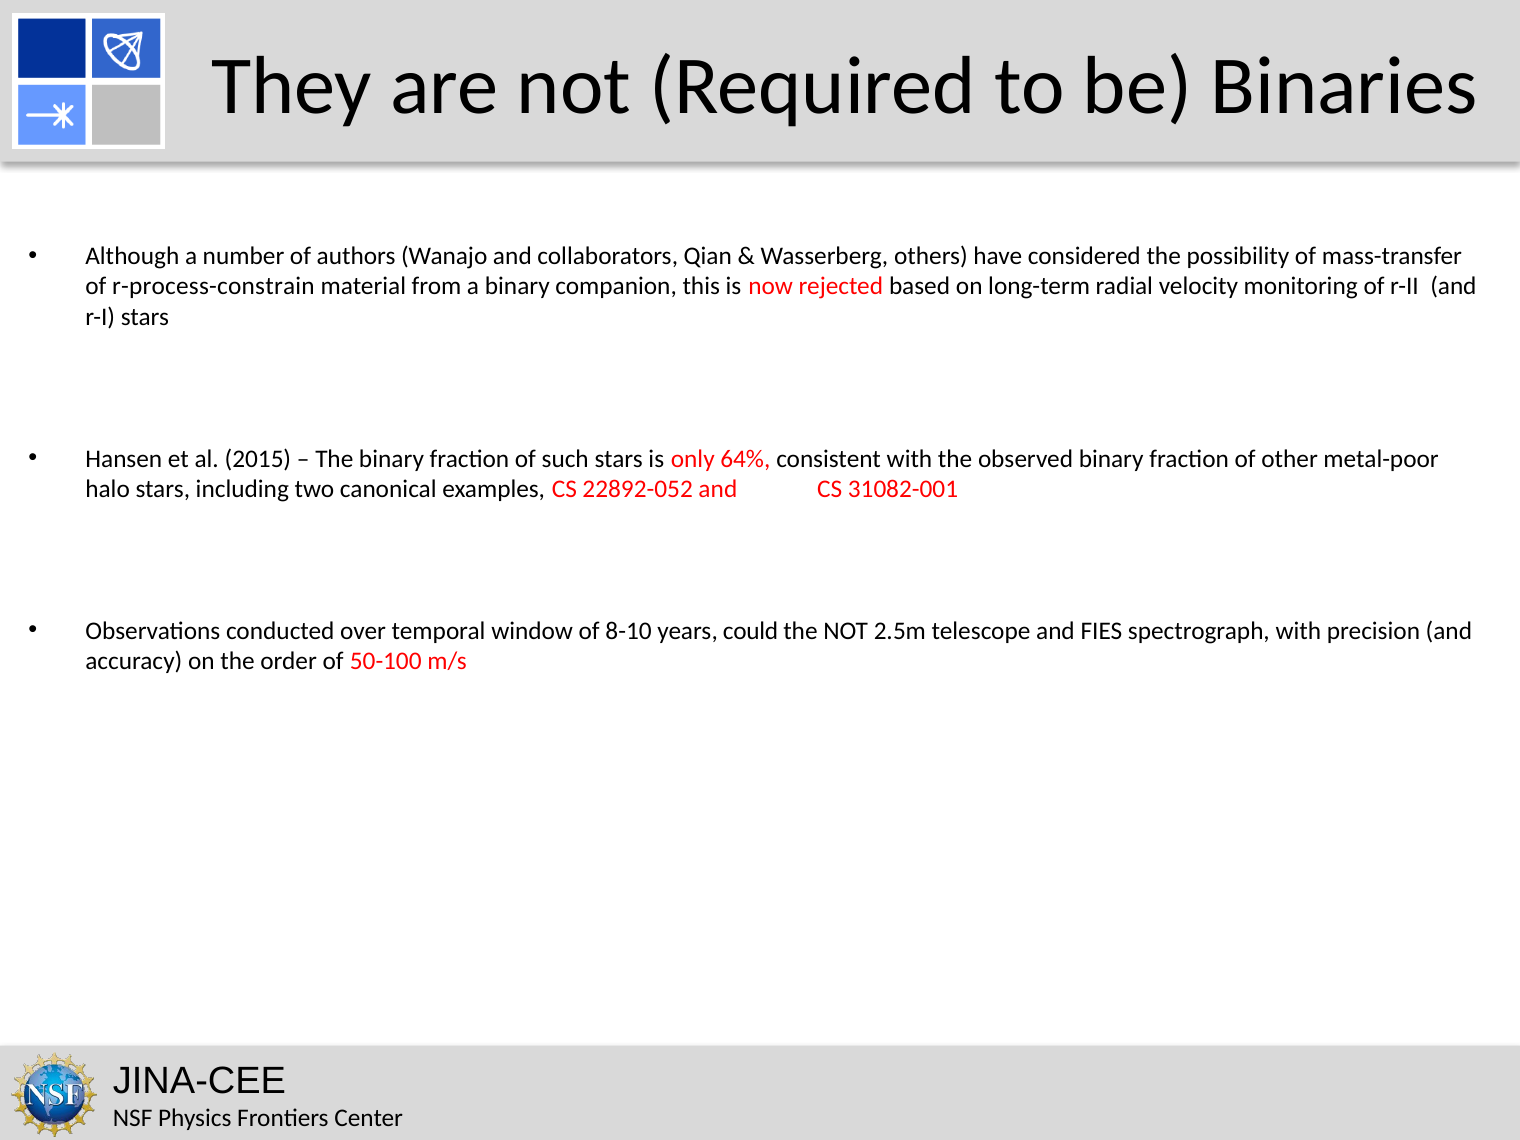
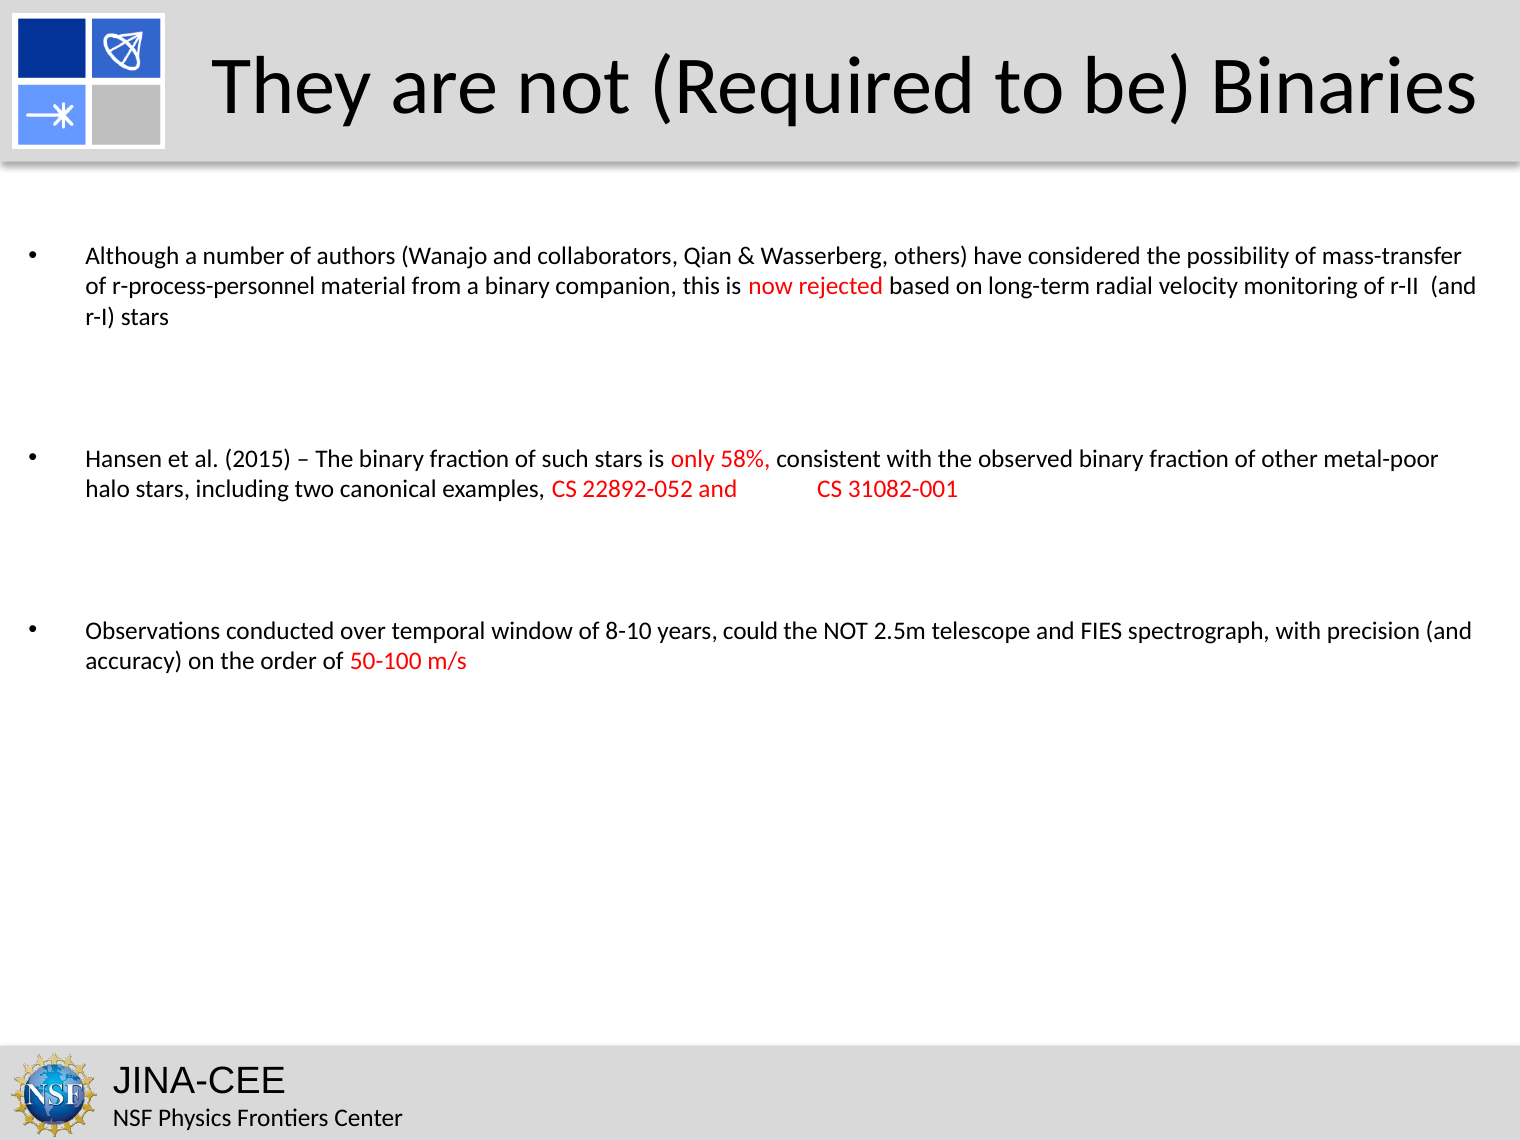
r-process-constrain: r-process-constrain -> r-process-personnel
64%: 64% -> 58%
